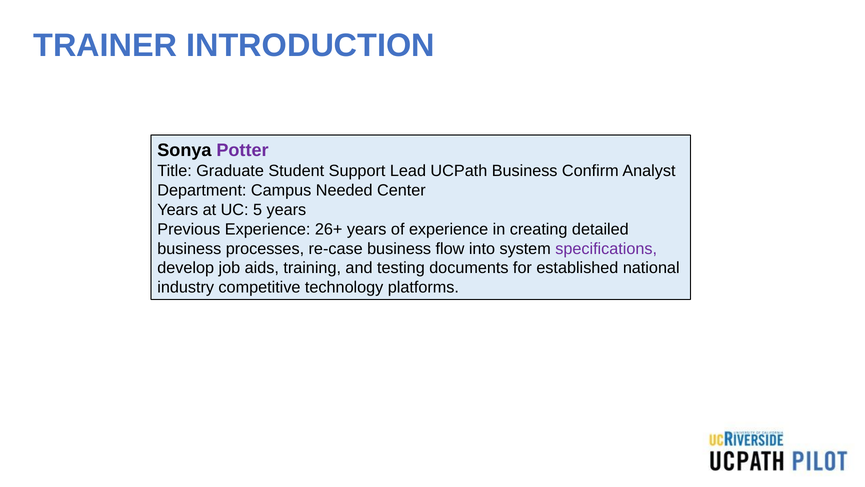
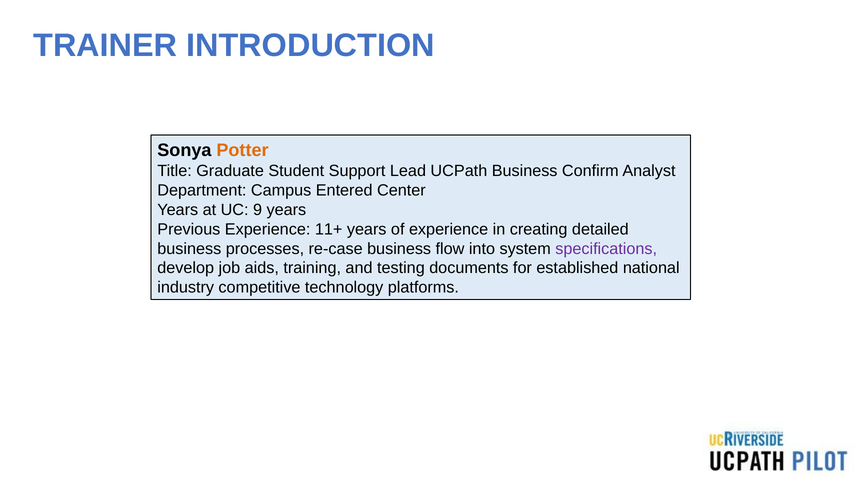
Potter colour: purple -> orange
Needed: Needed -> Entered
5: 5 -> 9
26+: 26+ -> 11+
